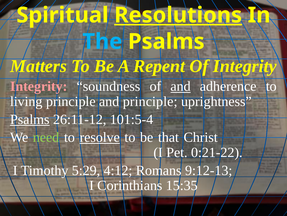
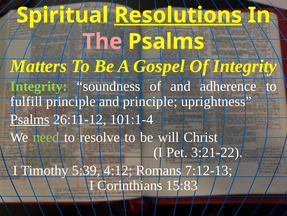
The colour: light blue -> pink
Repent: Repent -> Gospel
Integrity at (39, 86) colour: pink -> light green
and at (181, 86) underline: present -> none
living: living -> fulfill
101:5-4: 101:5-4 -> 101:1-4
resolve underline: present -> none
that: that -> will
0:21-22: 0:21-22 -> 3:21-22
5:29: 5:29 -> 5:39
9:12-13: 9:12-13 -> 7:12-13
15:35: 15:35 -> 15:83
